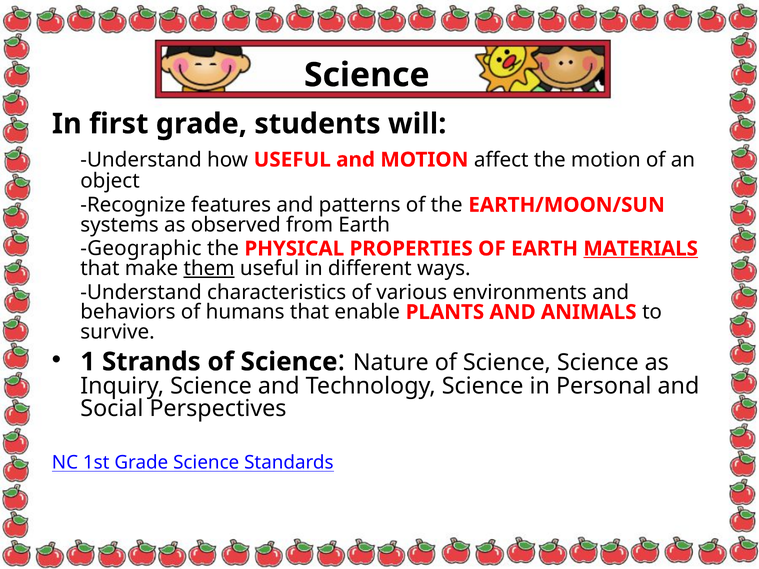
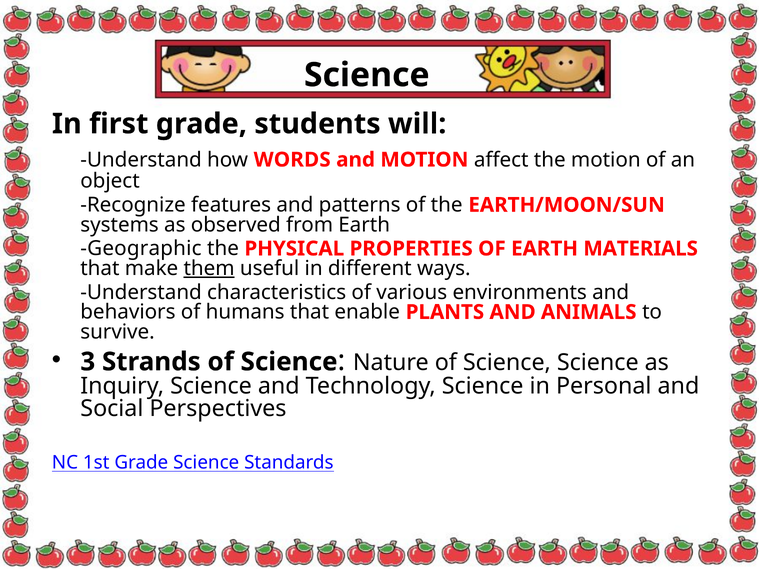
how USEFUL: USEFUL -> WORDS
MATERIALS underline: present -> none
1: 1 -> 3
